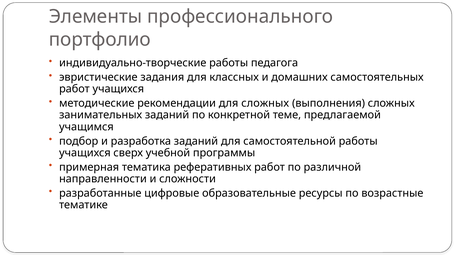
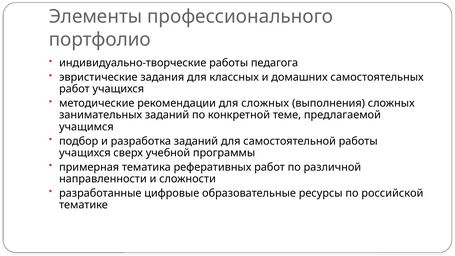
возрастные: возрастные -> российской
